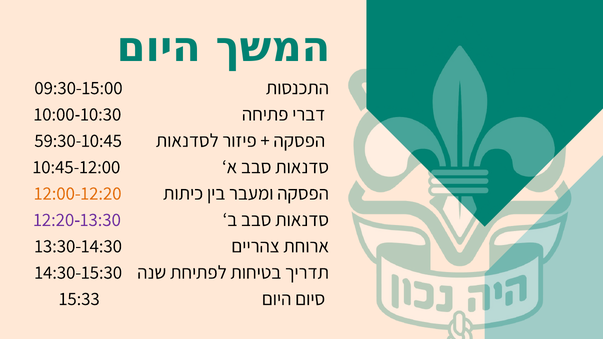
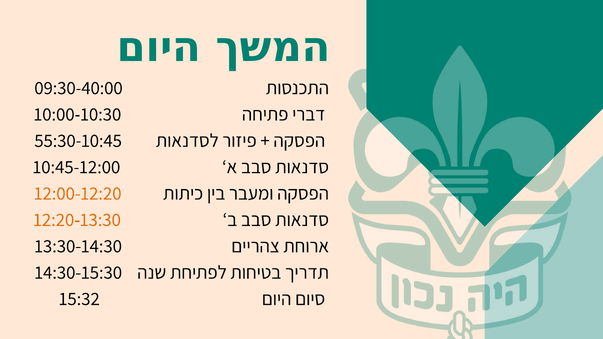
09:30-15:00: 09:30-15:00 -> 09:30-40:00
59:30-10:45: 59:30-10:45 -> 55:30-10:45
12:20-13:30 colour: purple -> orange
15:33: 15:33 -> 15:32
